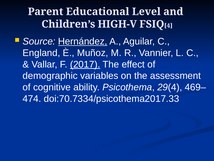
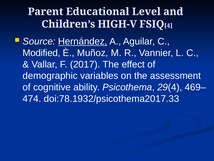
England: England -> Modified
2017 underline: present -> none
doi:70.7334/psicothema2017.33: doi:70.7334/psicothema2017.33 -> doi:78.1932/psicothema2017.33
